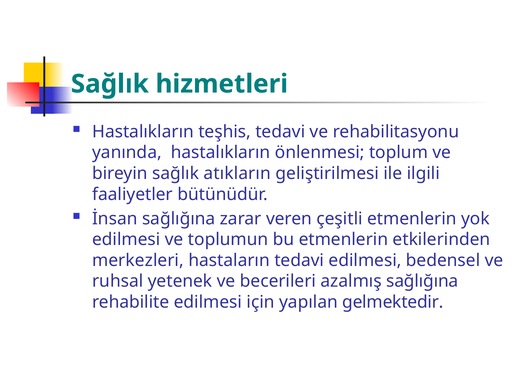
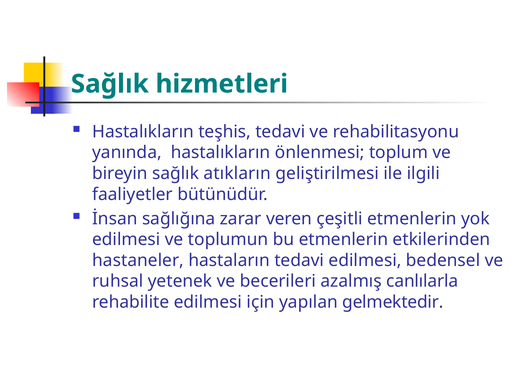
merkezleri: merkezleri -> hastaneler
azalmış sağlığına: sağlığına -> canlılarla
